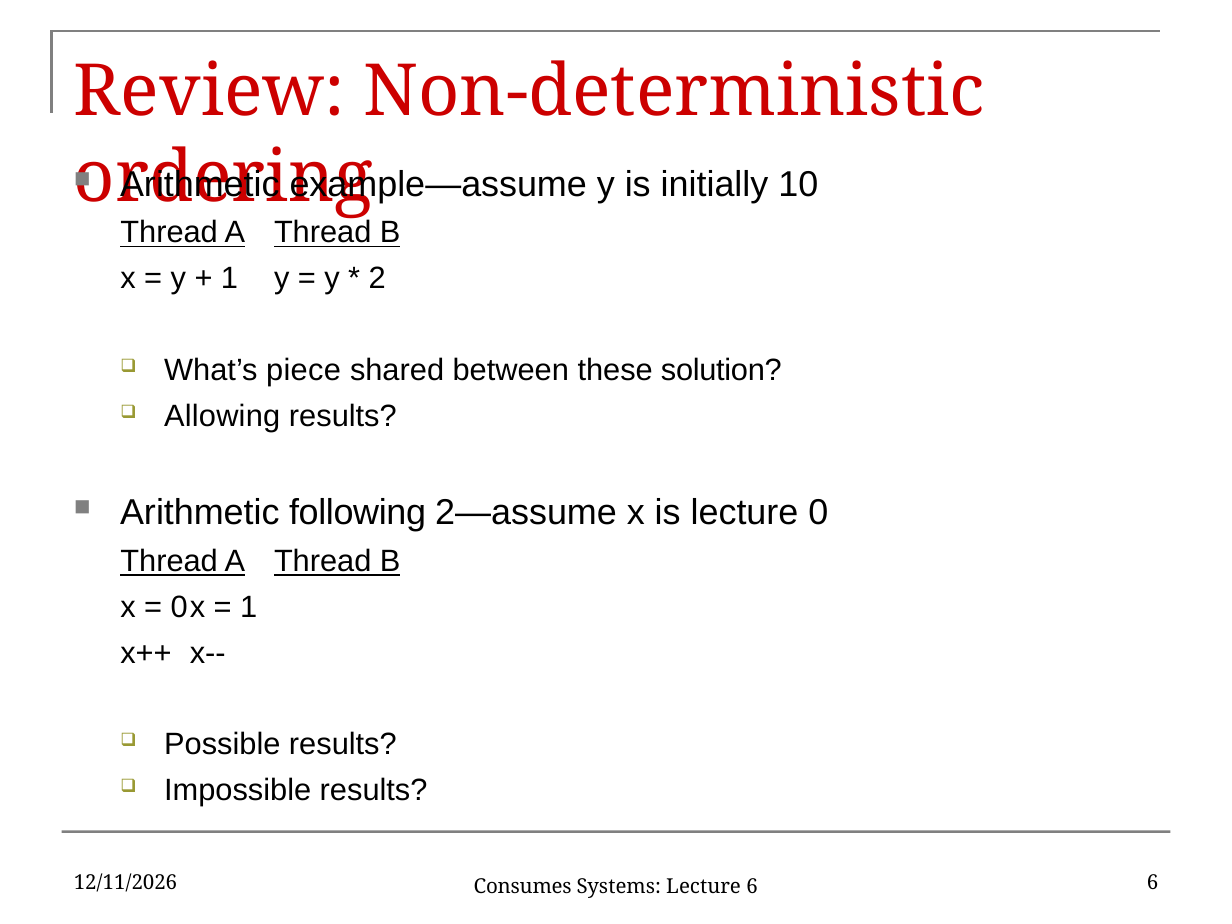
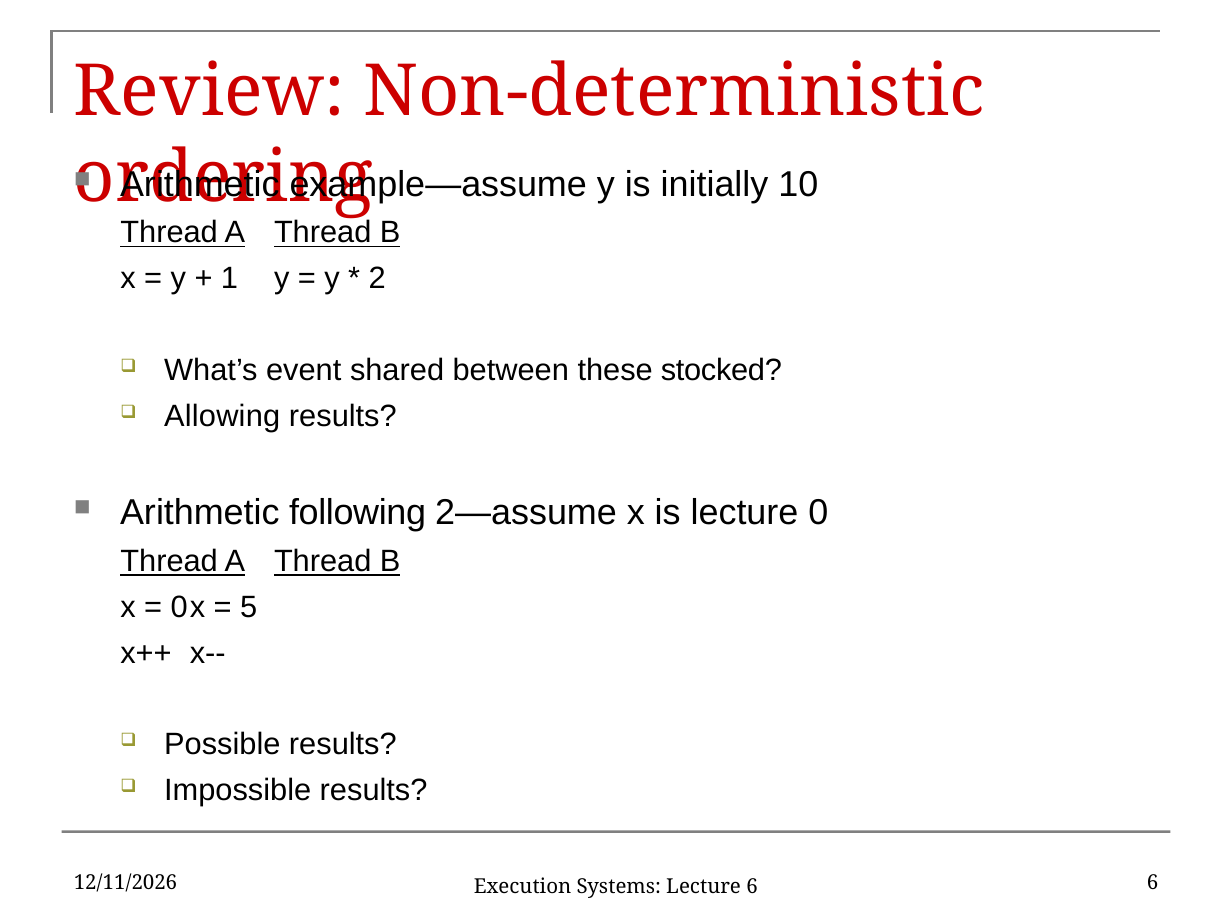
piece: piece -> event
solution: solution -> stocked
1 at (249, 607): 1 -> 5
Consumes: Consumes -> Execution
